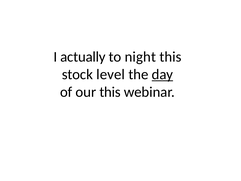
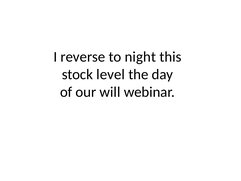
actually: actually -> reverse
day underline: present -> none
our this: this -> will
